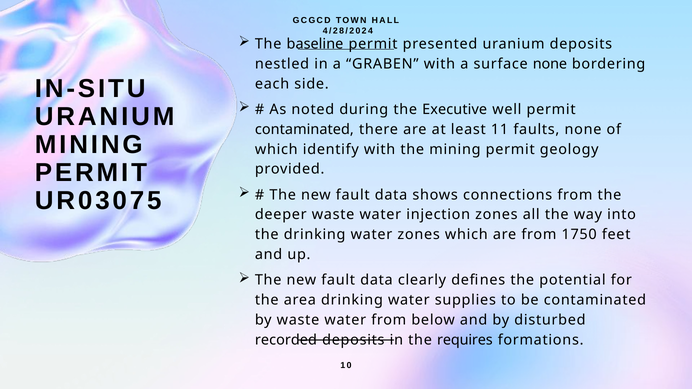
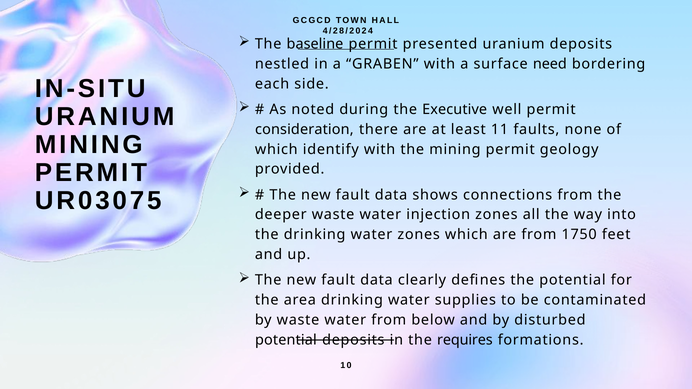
surface none: none -> need
contaminated at (304, 129): contaminated -> consideration
recorded at (286, 340): recorded -> potential
